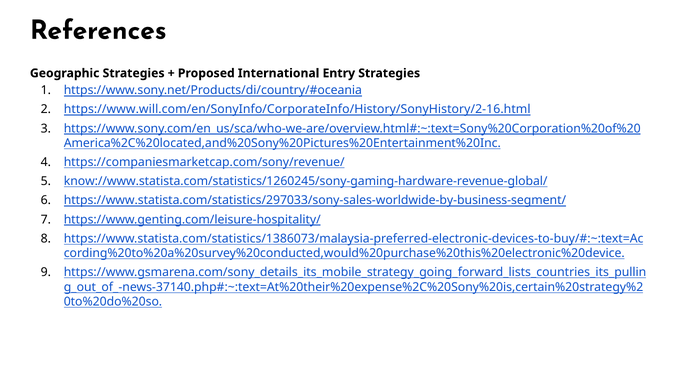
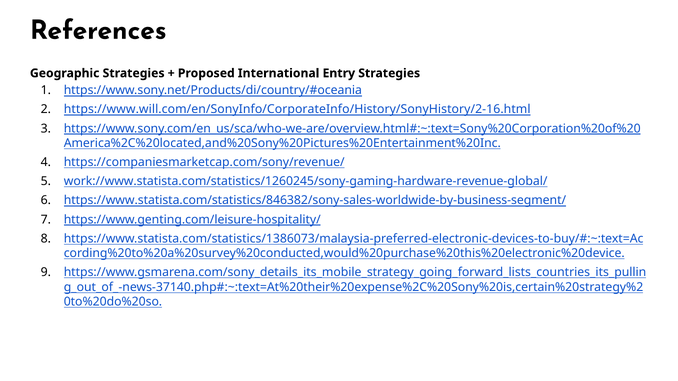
know://www.statista.com/statistics/1260245/sony-gaming-hardware-revenue-global/: know://www.statista.com/statistics/1260245/sony-gaming-hardware-revenue-global/ -> work://www.statista.com/statistics/1260245/sony-gaming-hardware-revenue-global/
https://www.statista.com/statistics/297033/sony-sales-worldwide-by-business-segment/: https://www.statista.com/statistics/297033/sony-sales-worldwide-by-business-segment/ -> https://www.statista.com/statistics/846382/sony-sales-worldwide-by-business-segment/
